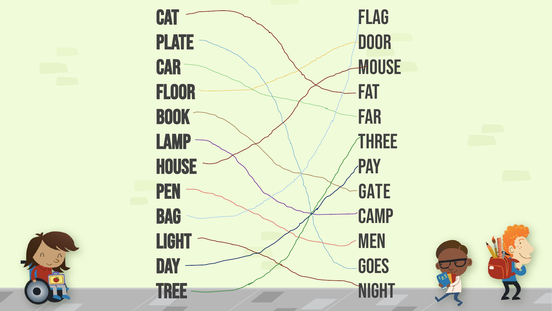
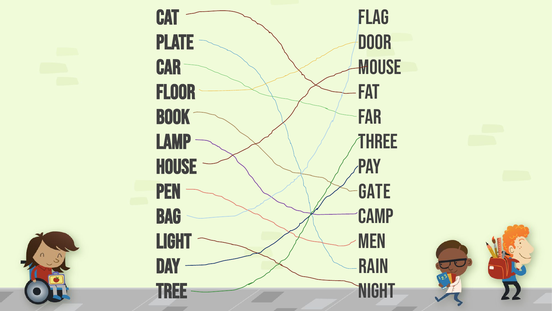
goes: goes -> rain
